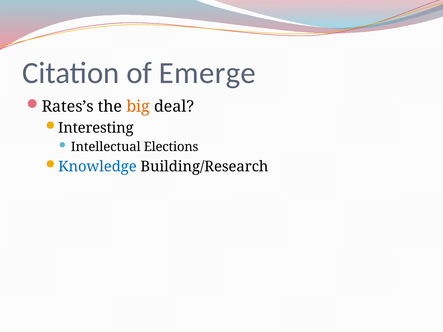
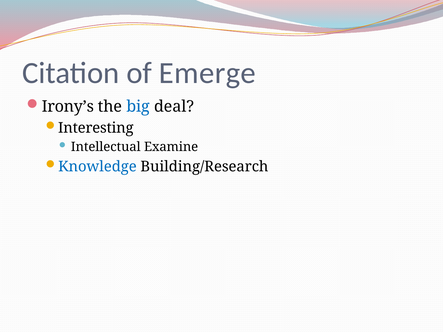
Rates’s: Rates’s -> Irony’s
big colour: orange -> blue
Elections: Elections -> Examine
